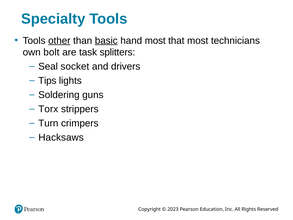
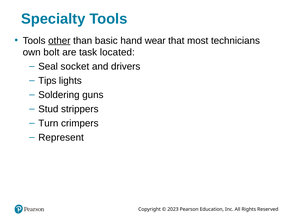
basic underline: present -> none
hand most: most -> wear
splitters: splitters -> located
Torx: Torx -> Stud
Hacksaws: Hacksaws -> Represent
